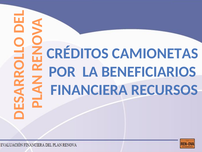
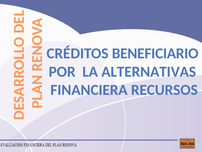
CAMIONETAS: CAMIONETAS -> BENEFICIARIO
BENEFICIARIOS: BENEFICIARIOS -> ALTERNATIVAS
